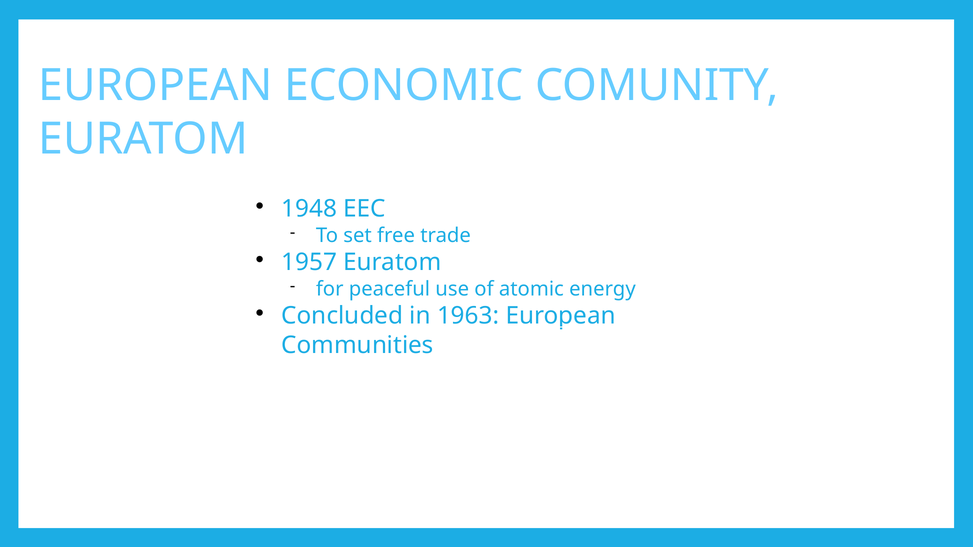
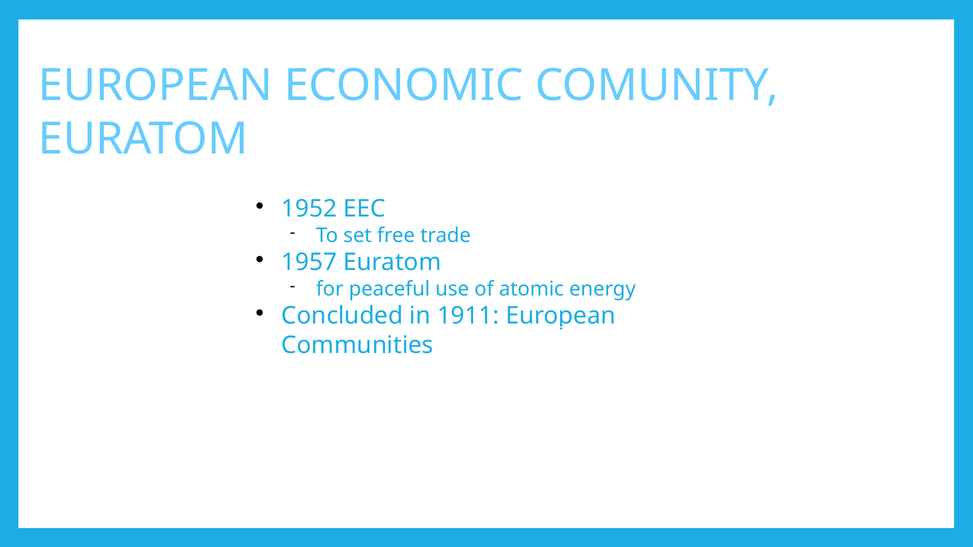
1948: 1948 -> 1952
1963: 1963 -> 1911
